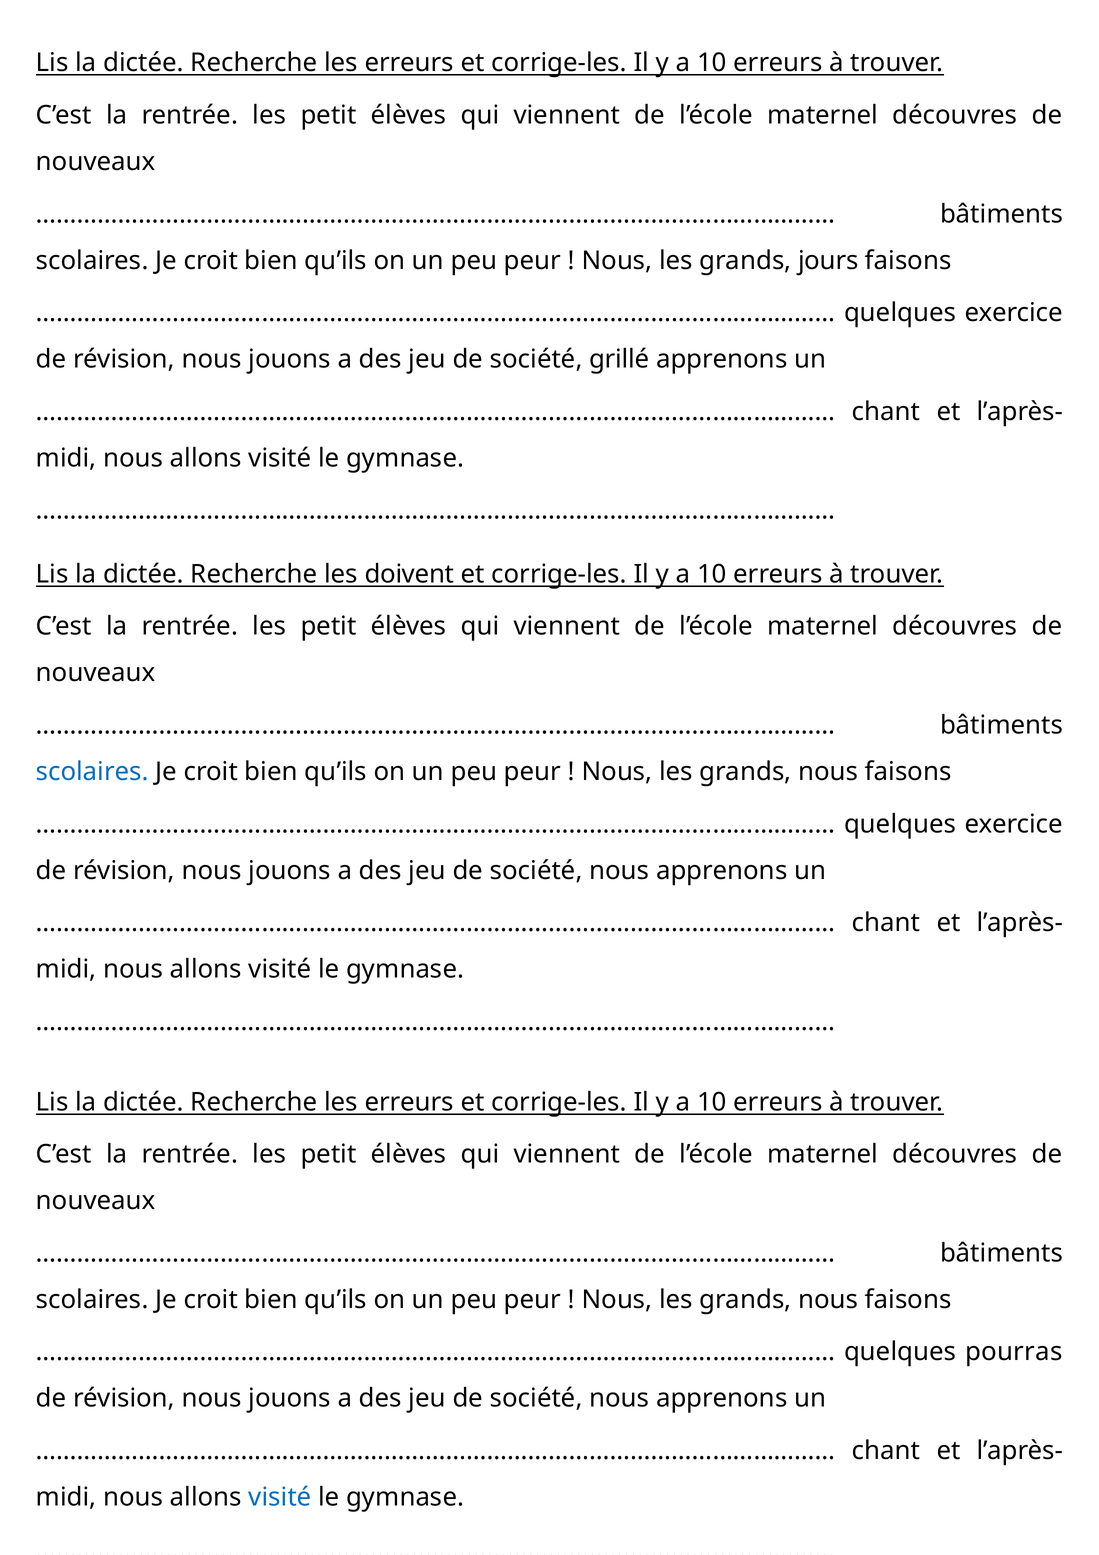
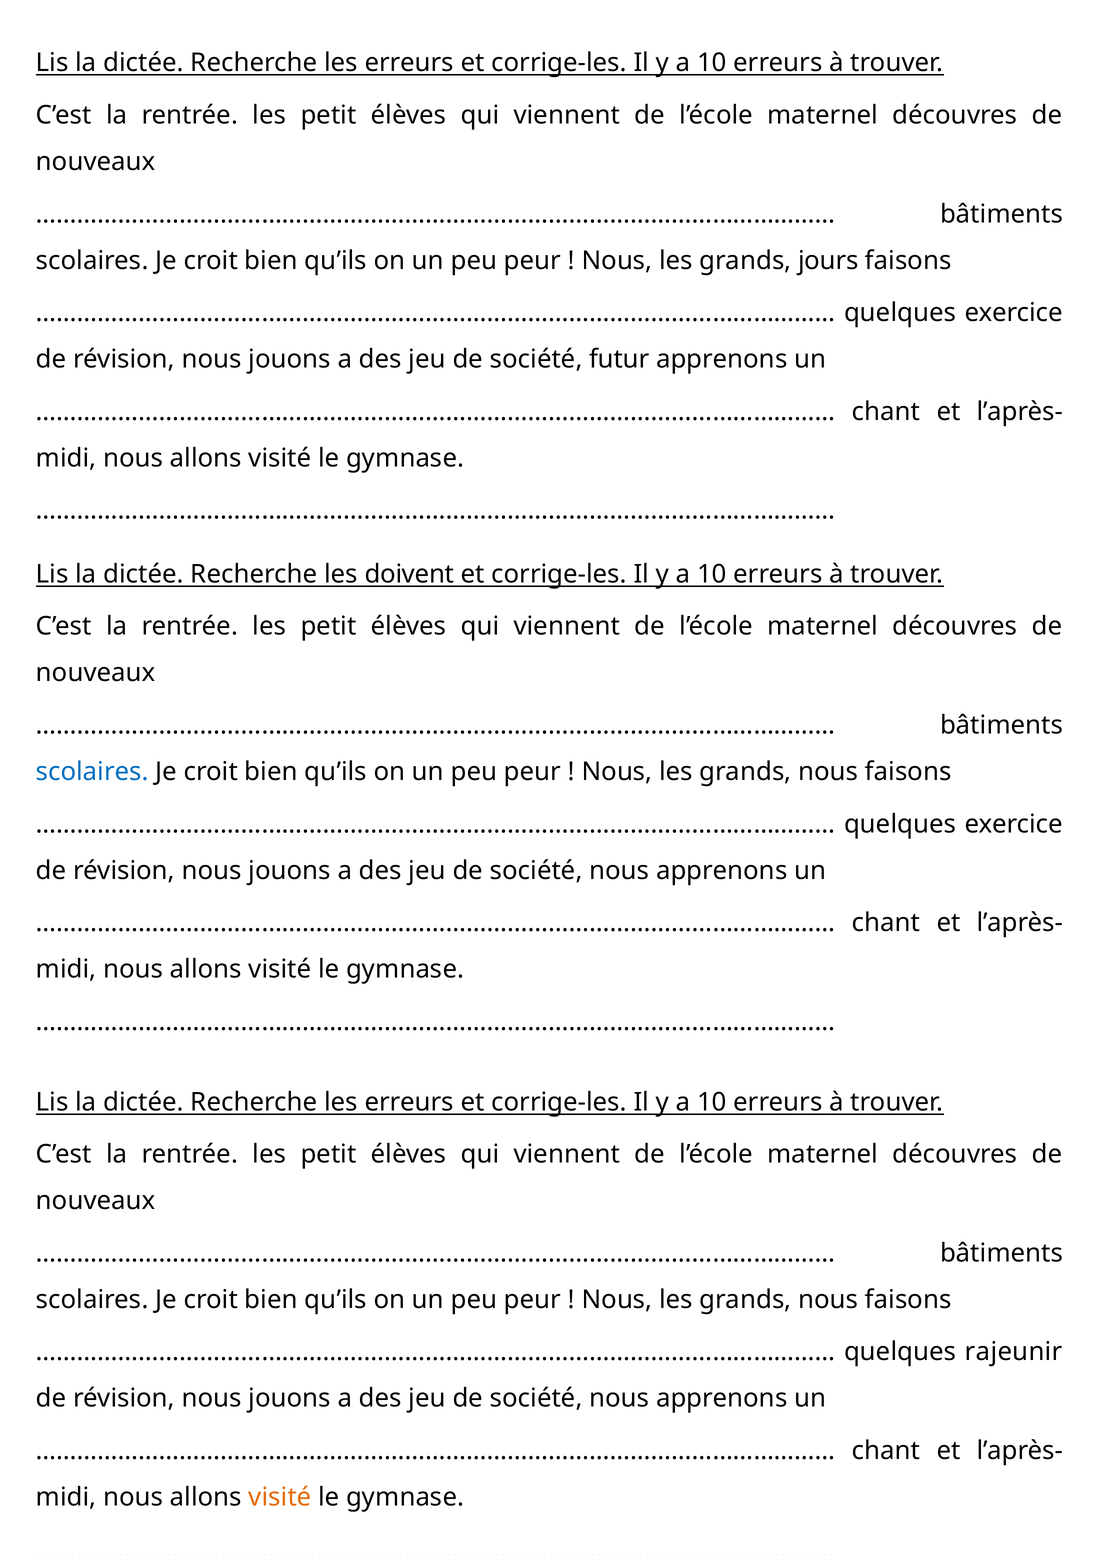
grillé: grillé -> futur
pourras: pourras -> rajeunir
visité at (280, 1497) colour: blue -> orange
